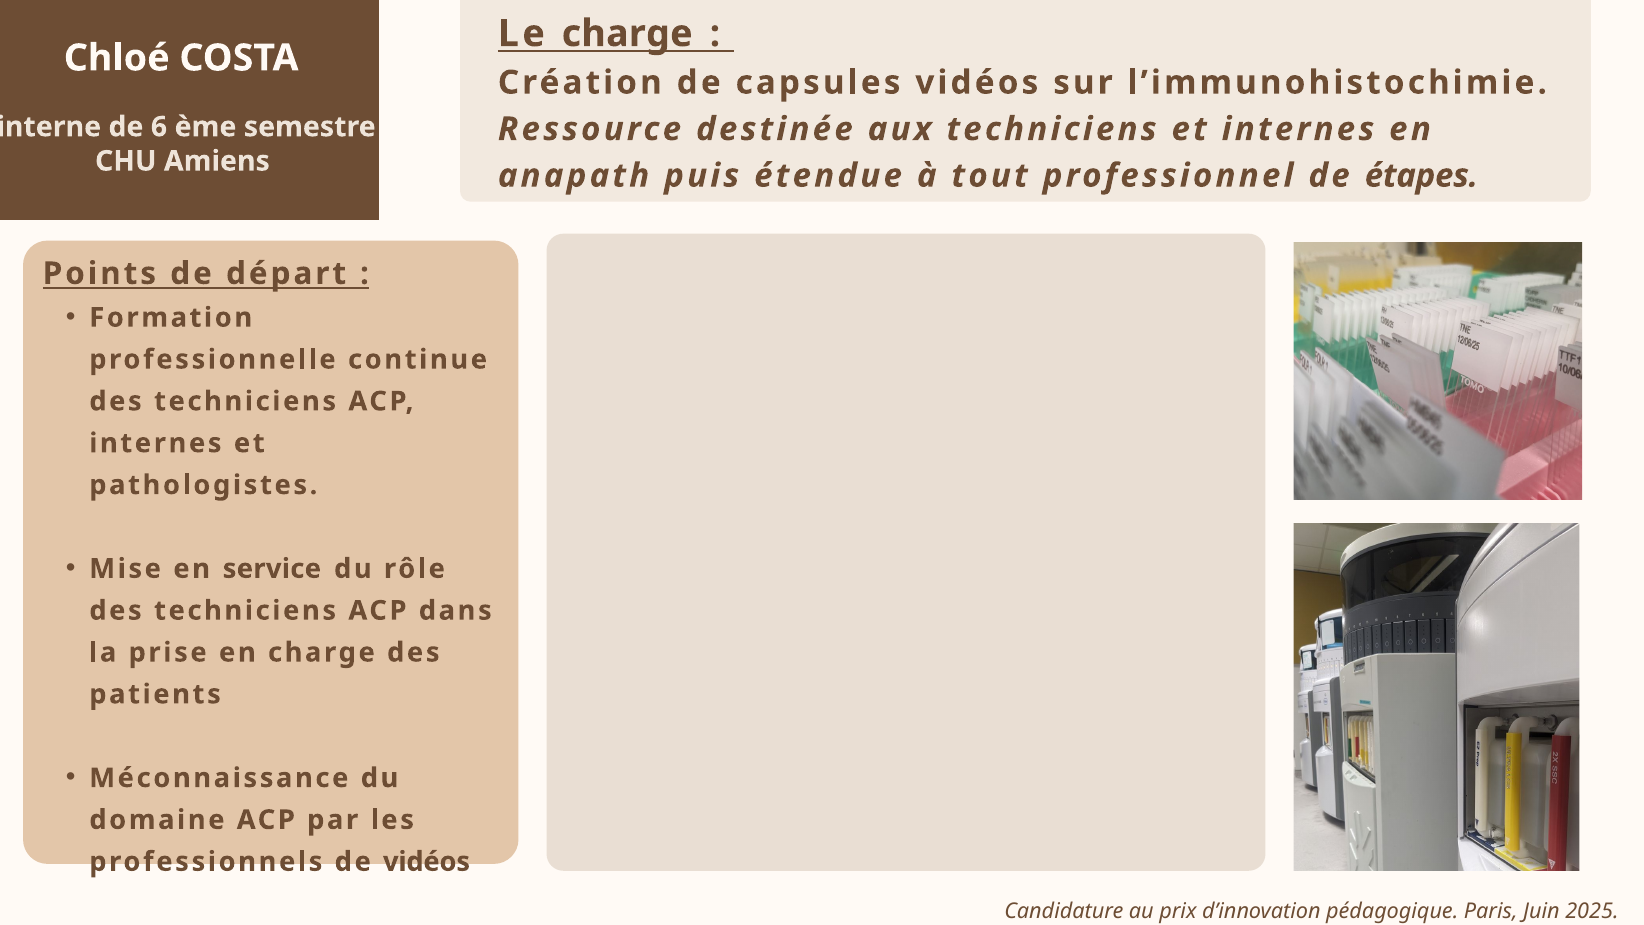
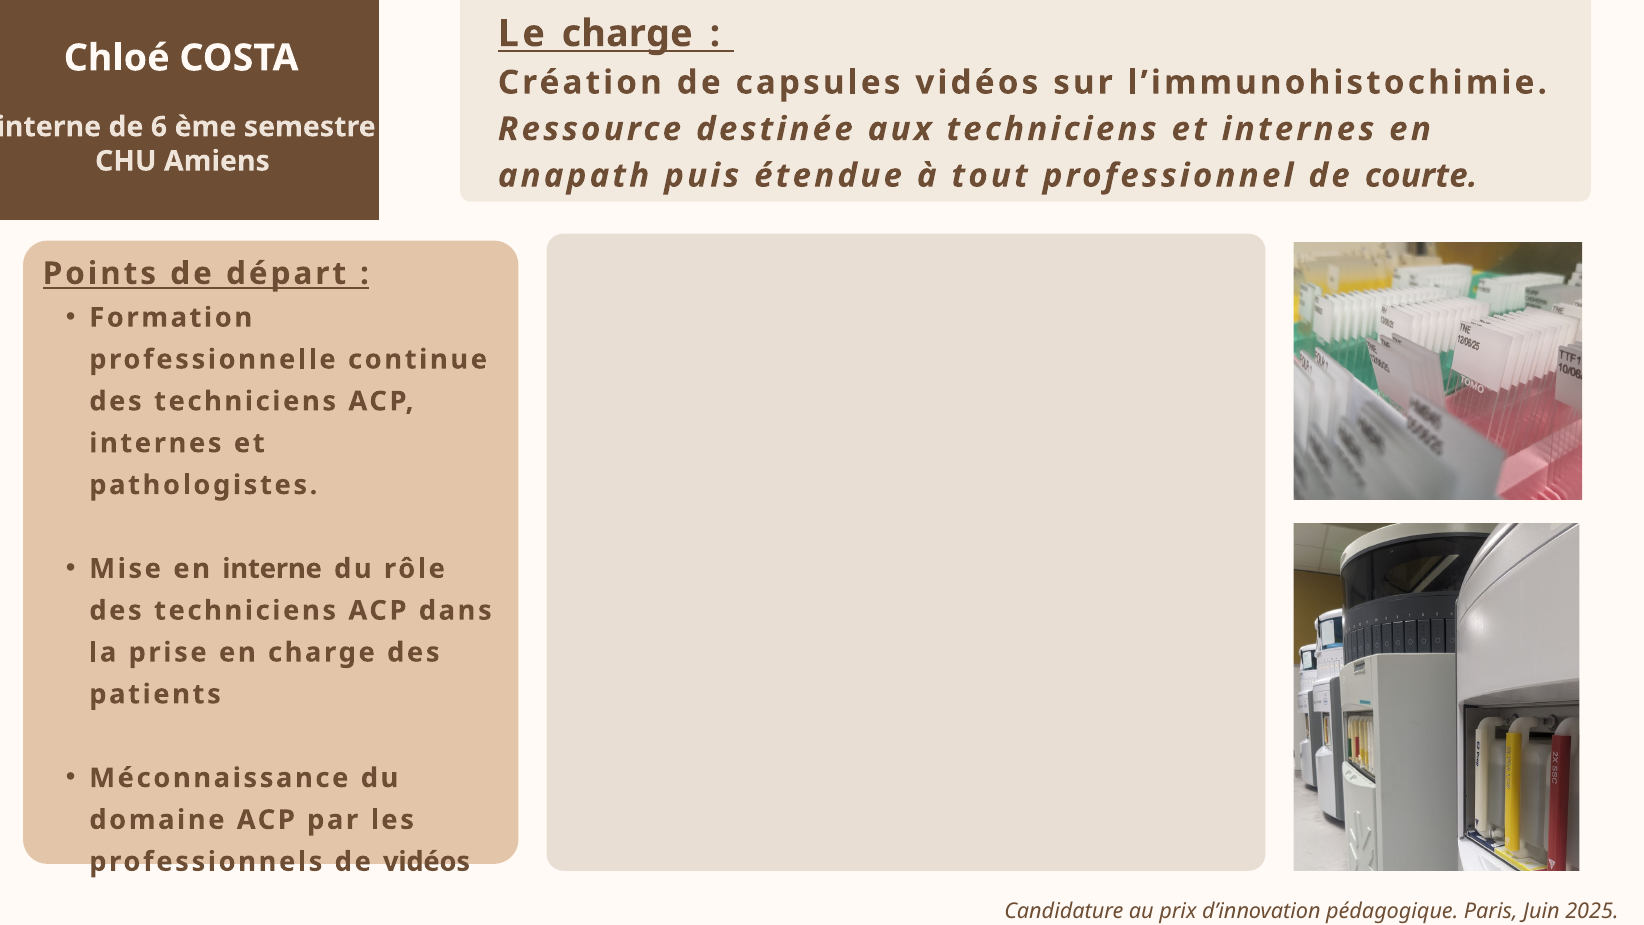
étapes: étapes -> courte
en service: service -> interne
